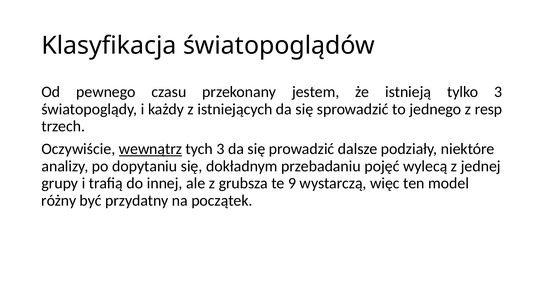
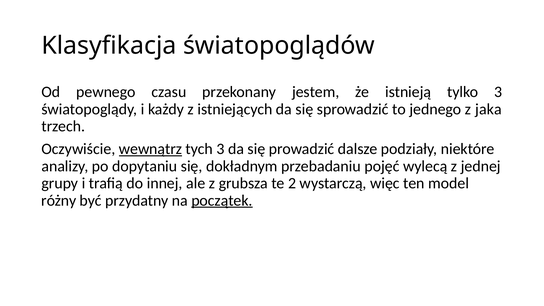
resp: resp -> jaka
9: 9 -> 2
początek underline: none -> present
